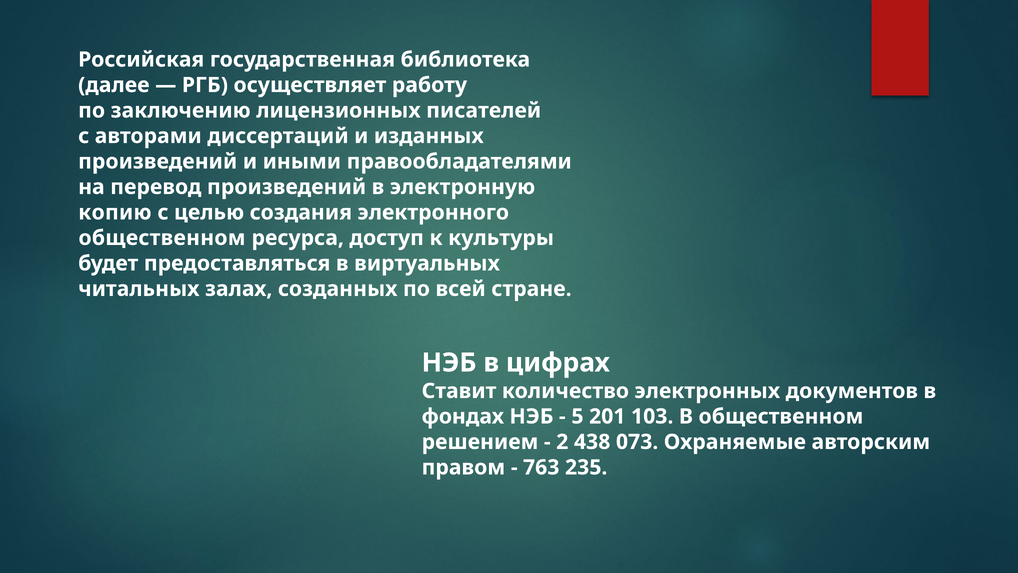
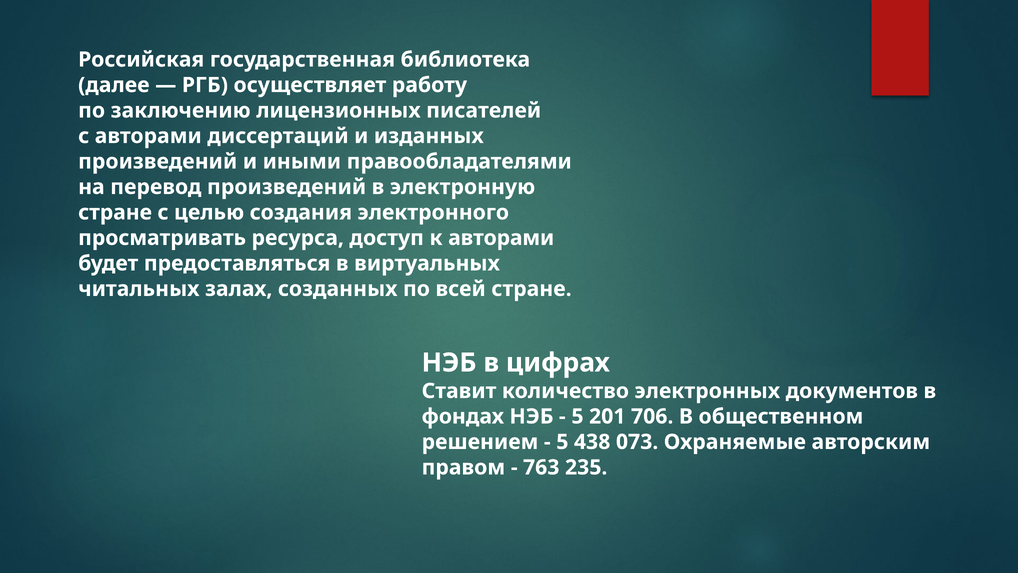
копию at (115, 212): копию -> стране
общественном at (162, 238): общественном -> просматривать
к культуры: культуры -> авторами
103: 103 -> 706
2 at (562, 442): 2 -> 5
